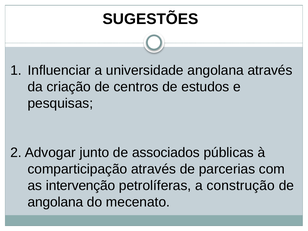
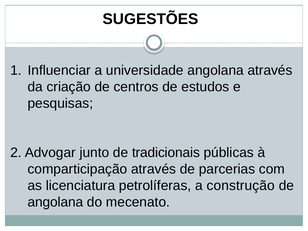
associados: associados -> tradicionais
intervenção: intervenção -> licenciatura
